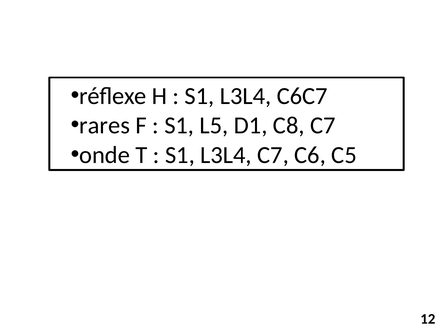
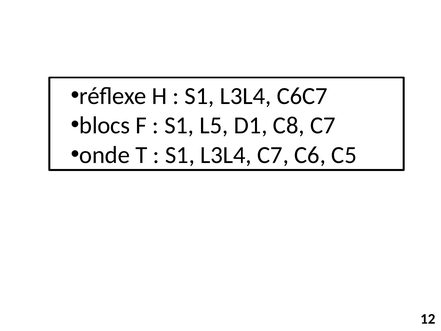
rares: rares -> blocs
